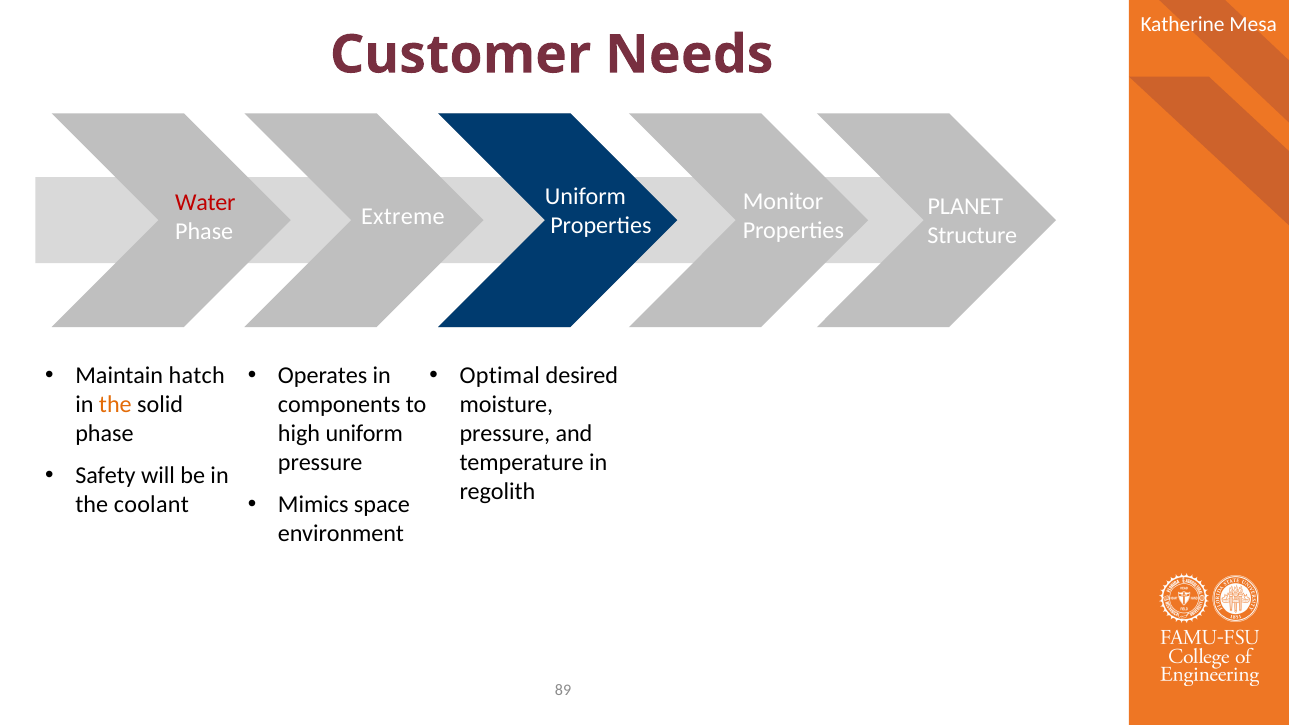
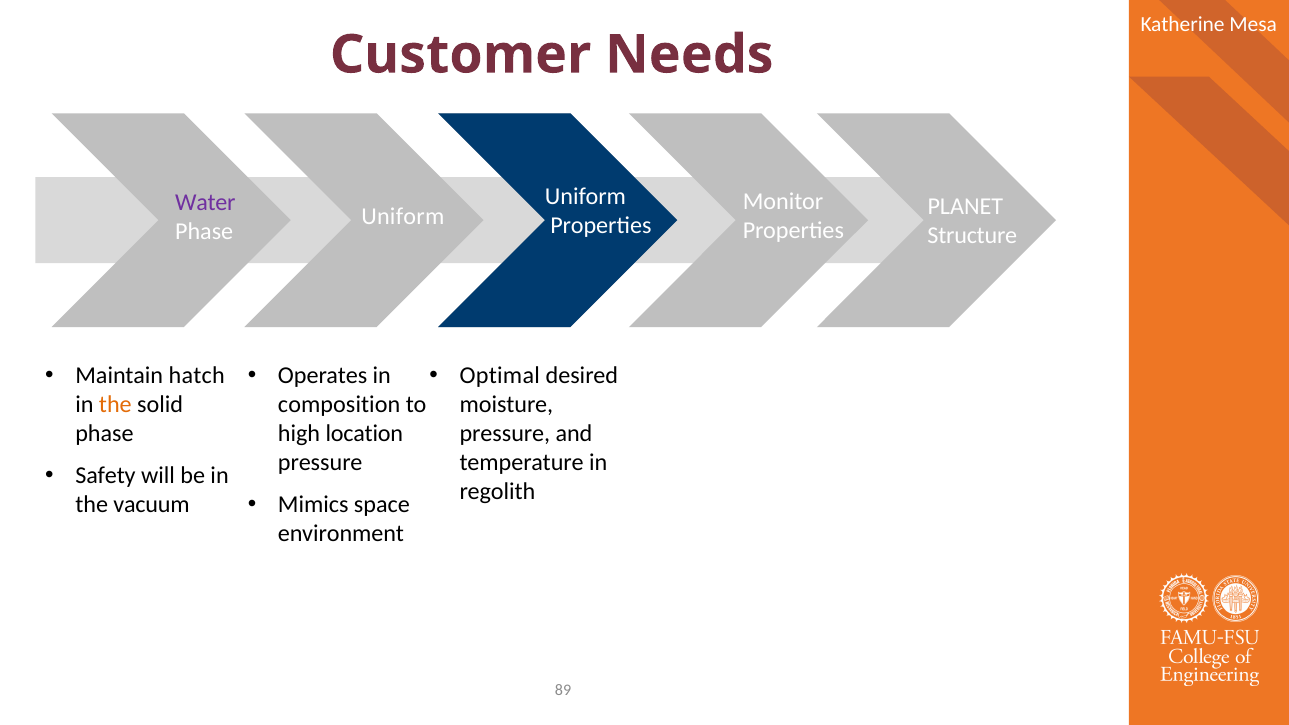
Water colour: red -> purple
Extreme at (403, 216): Extreme -> Uniform
components: components -> composition
high uniform: uniform -> location
coolant: coolant -> vacuum
